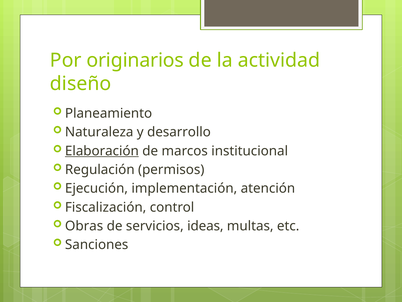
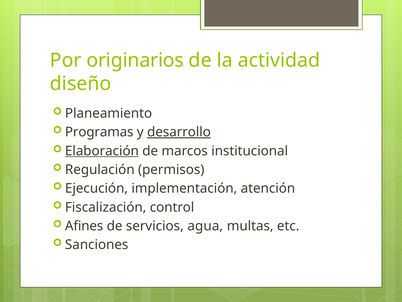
Naturaleza: Naturaleza -> Programas
desarrollo underline: none -> present
Obras: Obras -> Afines
ideas: ideas -> agua
